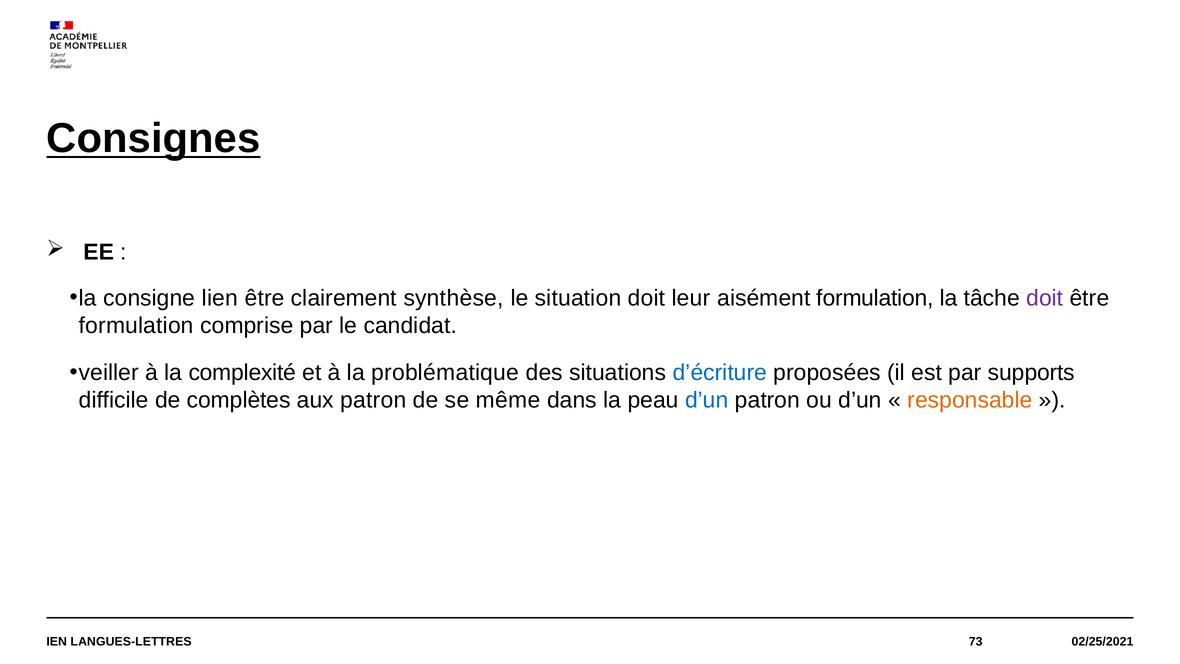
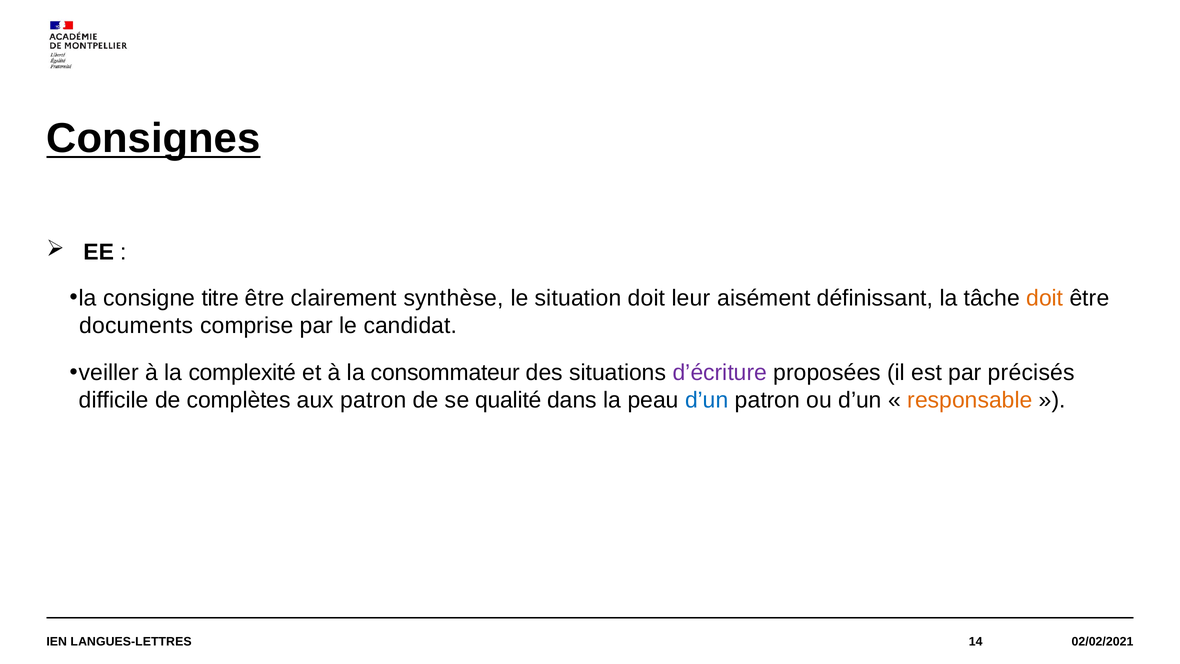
lien: lien -> titre
aisément formulation: formulation -> définissant
doit at (1045, 298) colour: purple -> orange
formulation at (136, 325): formulation -> documents
problématique: problématique -> consommateur
d’écriture colour: blue -> purple
supports: supports -> précisés
même: même -> qualité
73: 73 -> 14
02/25/2021: 02/25/2021 -> 02/02/2021
